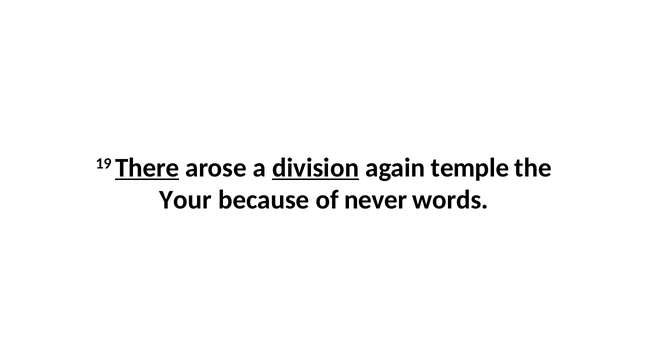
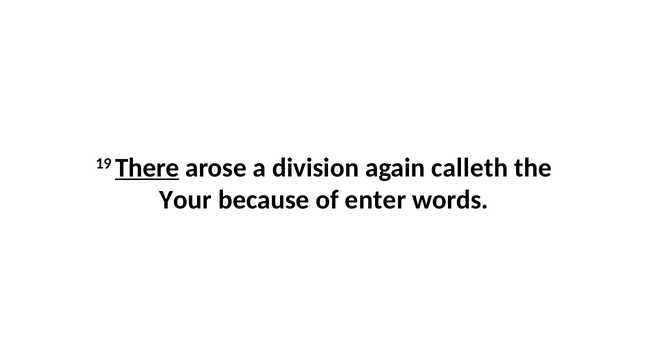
division underline: present -> none
temple: temple -> calleth
never: never -> enter
